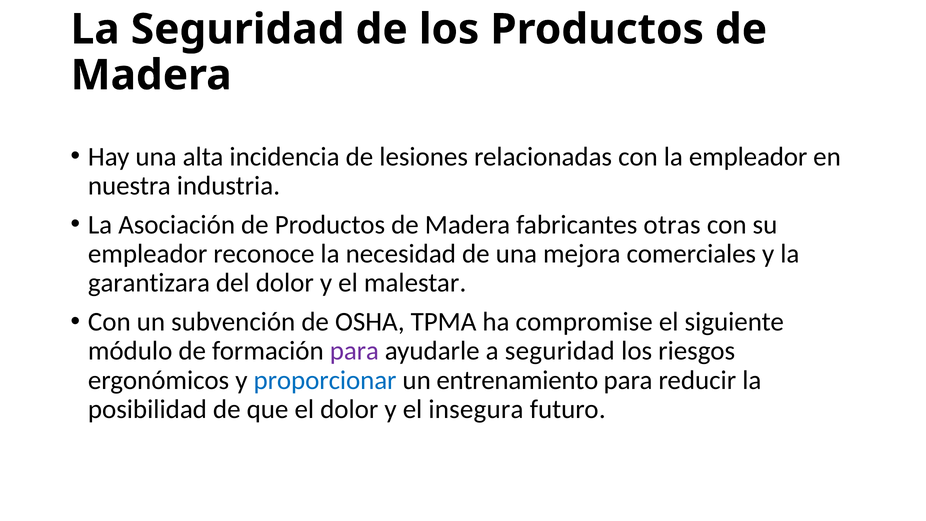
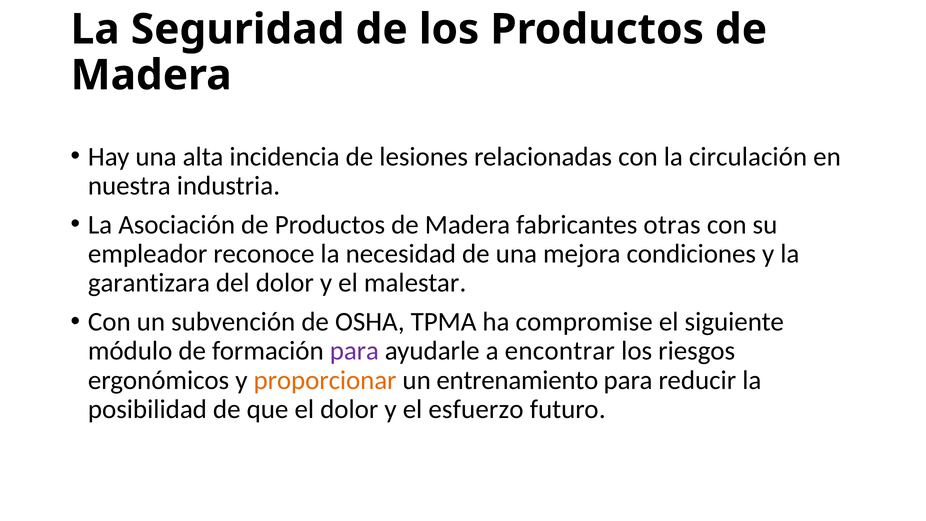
la empleador: empleador -> circulación
comerciales: comerciales -> condiciones
a seguridad: seguridad -> encontrar
proporcionar colour: blue -> orange
insegura: insegura -> esfuerzo
